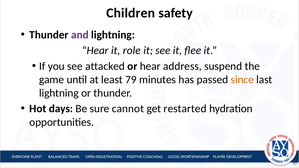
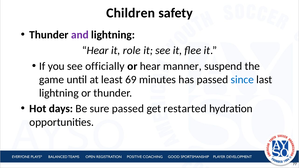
attacked: attacked -> officially
address: address -> manner
79: 79 -> 69
since colour: orange -> blue
sure cannot: cannot -> passed
